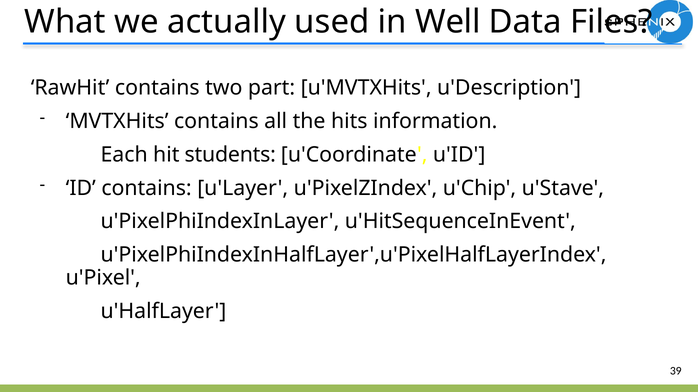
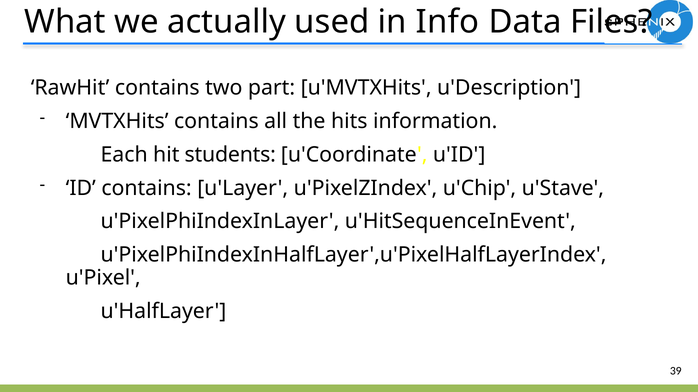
Well: Well -> Info
